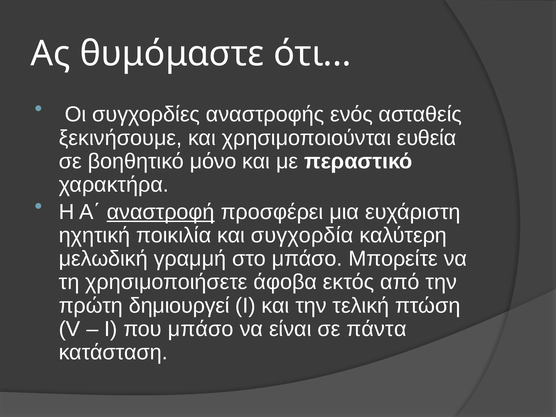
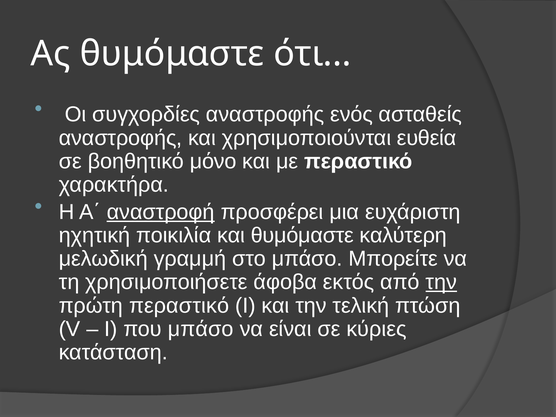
ξεκινήσουμε at (121, 138): ξεκινήσουμε -> αναστροφής
και συγχορδία: συγχορδία -> θυμόμαστε
την at (441, 282) underline: none -> present
πρώτη δημιουργεί: δημιουργεί -> περαστικό
πάντα: πάντα -> κύριες
